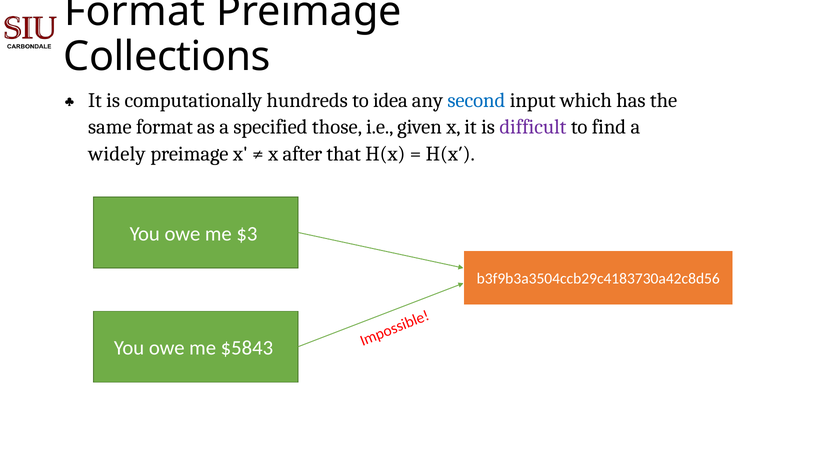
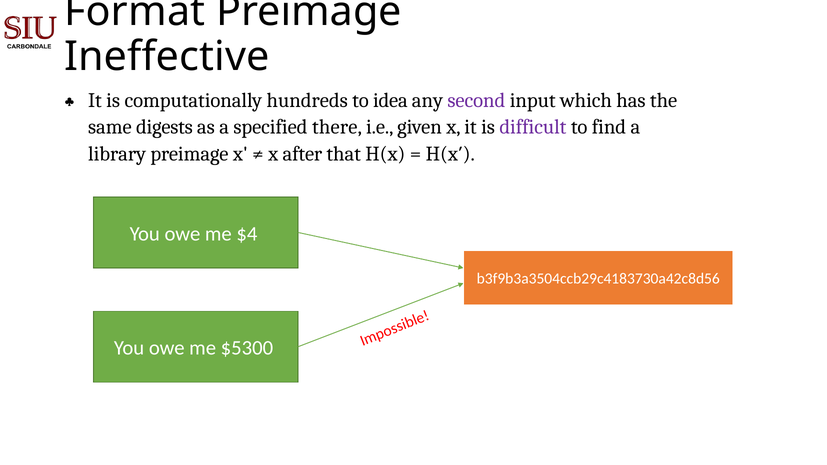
Collections: Collections -> Ineffective
second colour: blue -> purple
same format: format -> digests
those: those -> there
widely: widely -> library
$3: $3 -> $4
$5843: $5843 -> $5300
